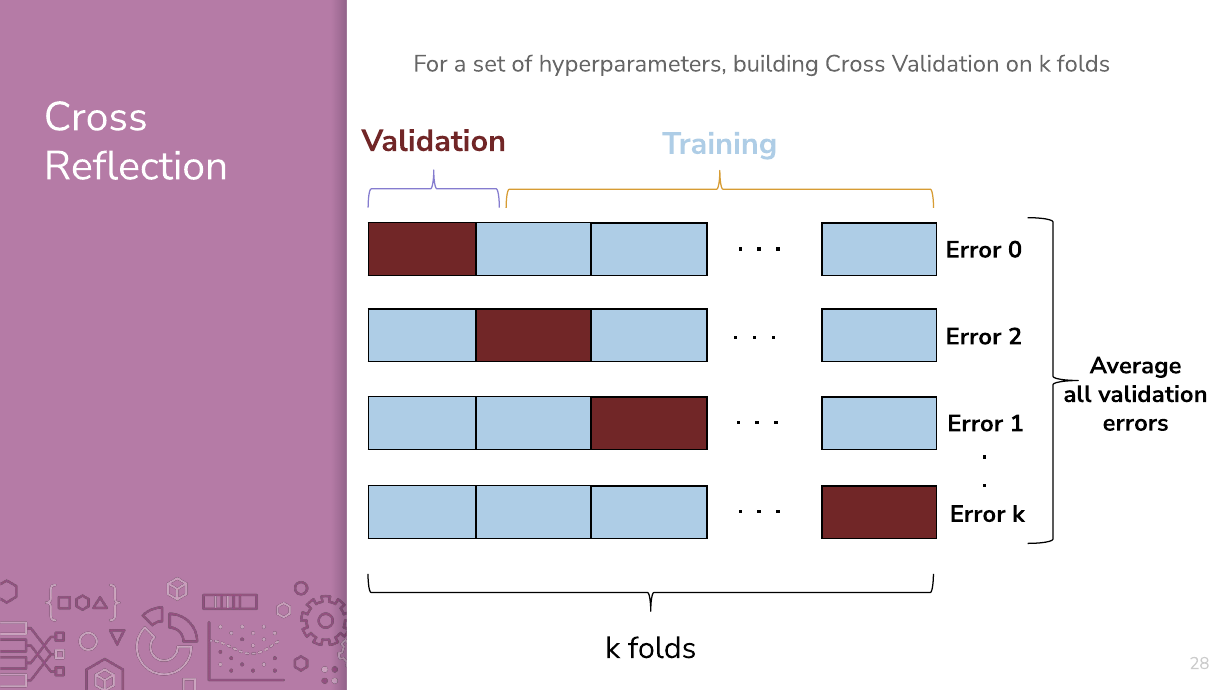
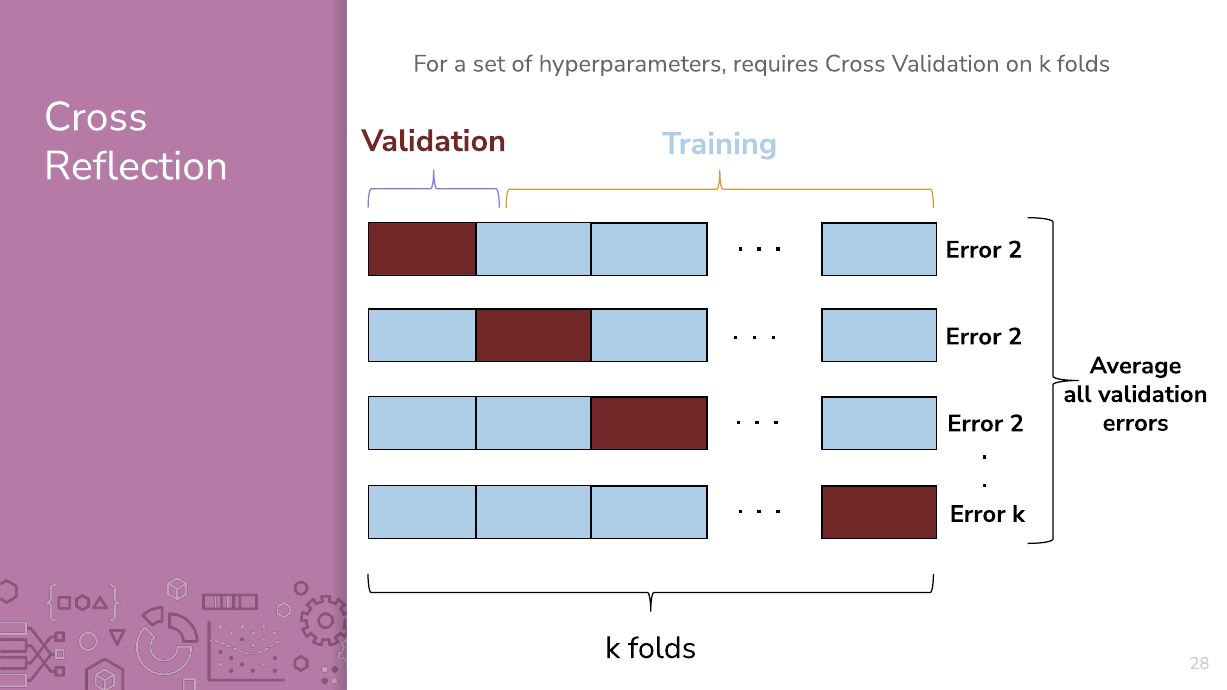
building: building -> requires
0 at (1015, 250): 0 -> 2
1 at (1017, 424): 1 -> 2
